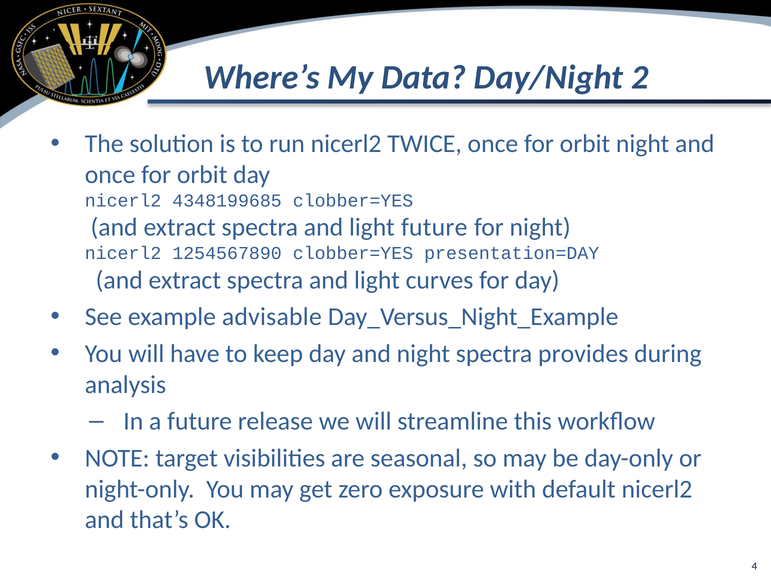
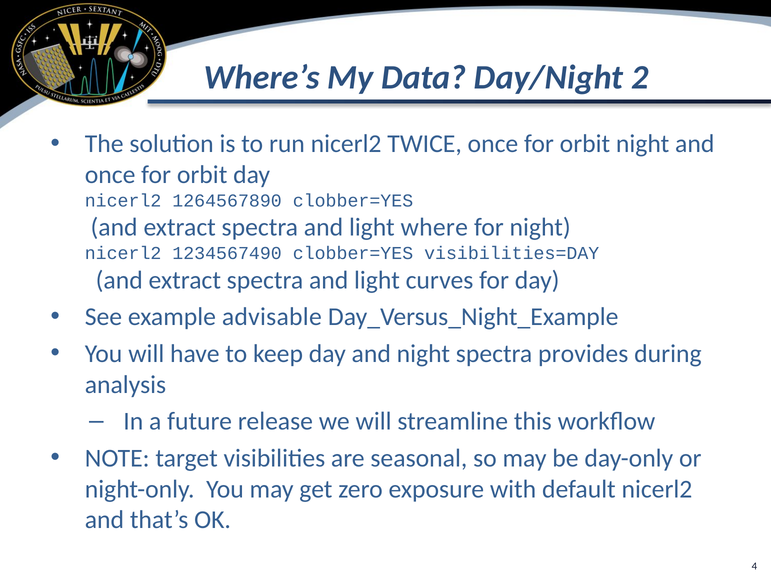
4348199685: 4348199685 -> 1264567890
light future: future -> where
1254567890: 1254567890 -> 1234567490
presentation=DAY: presentation=DAY -> visibilities=DAY
